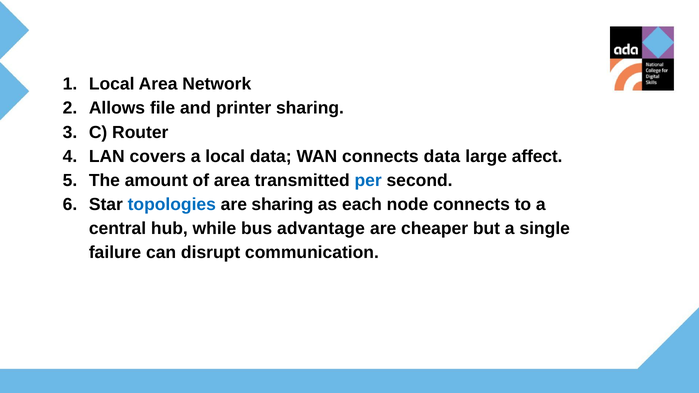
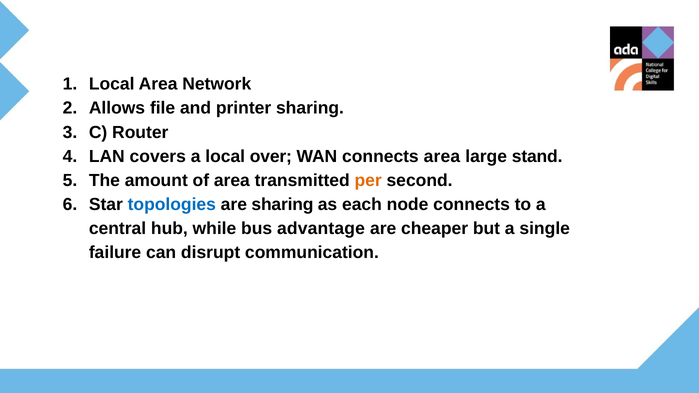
local data: data -> over
connects data: data -> area
affect: affect -> stand
per colour: blue -> orange
